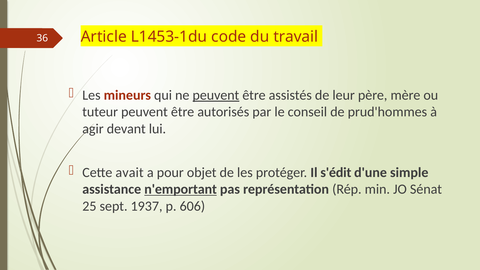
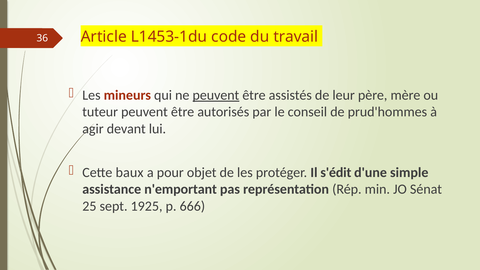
avait: avait -> baux
n'emportant underline: present -> none
1937: 1937 -> 1925
606: 606 -> 666
